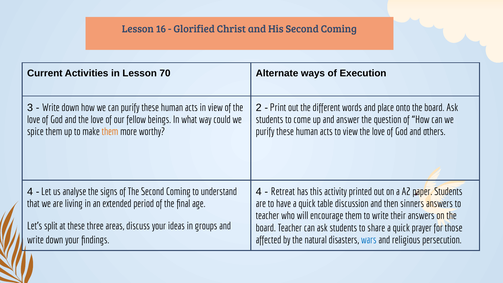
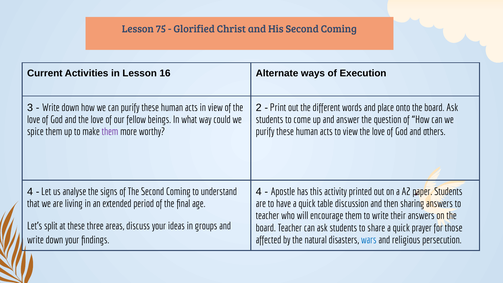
16: 16 -> 75
70: 70 -> 16
them at (110, 132) colour: orange -> purple
Retreat: Retreat -> Apostle
sinners: sinners -> sharing
